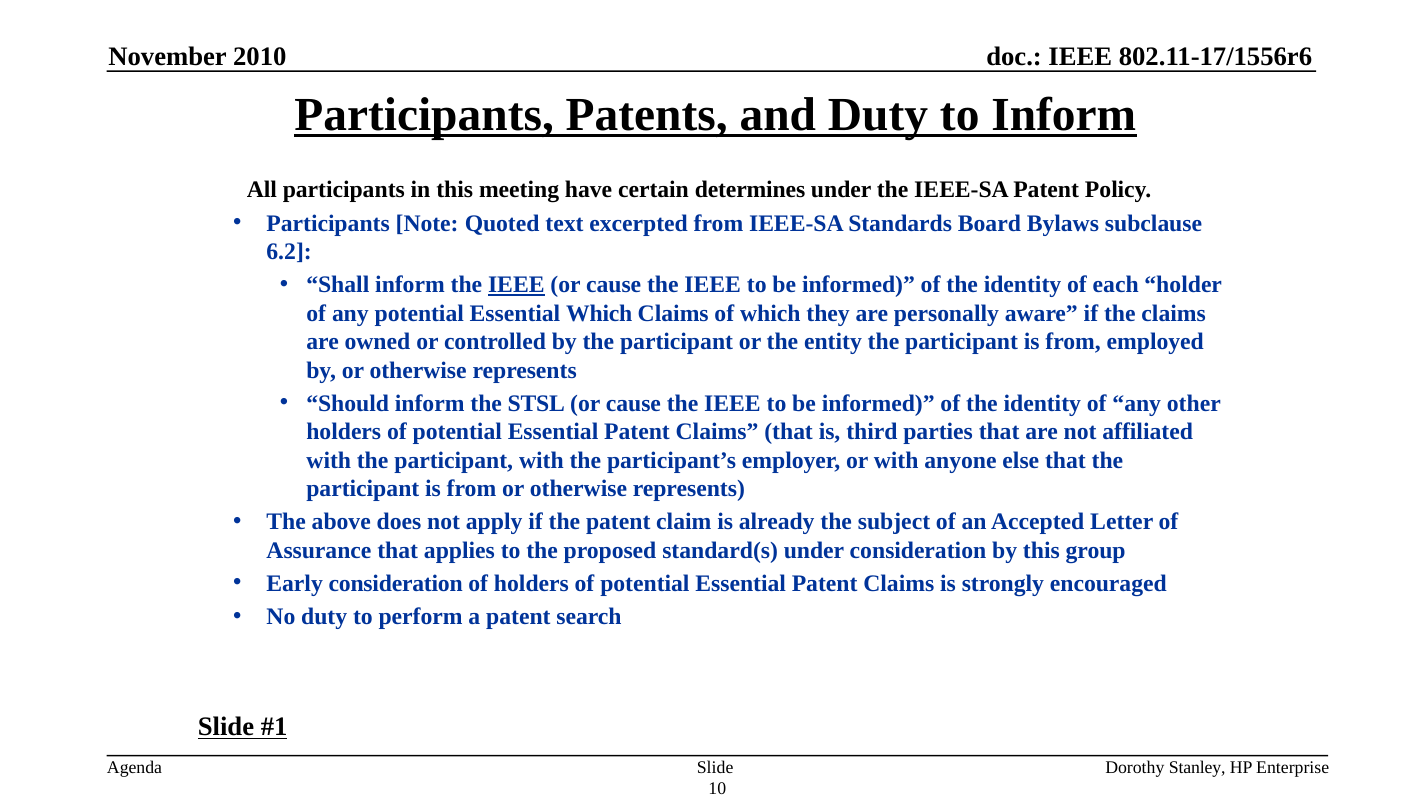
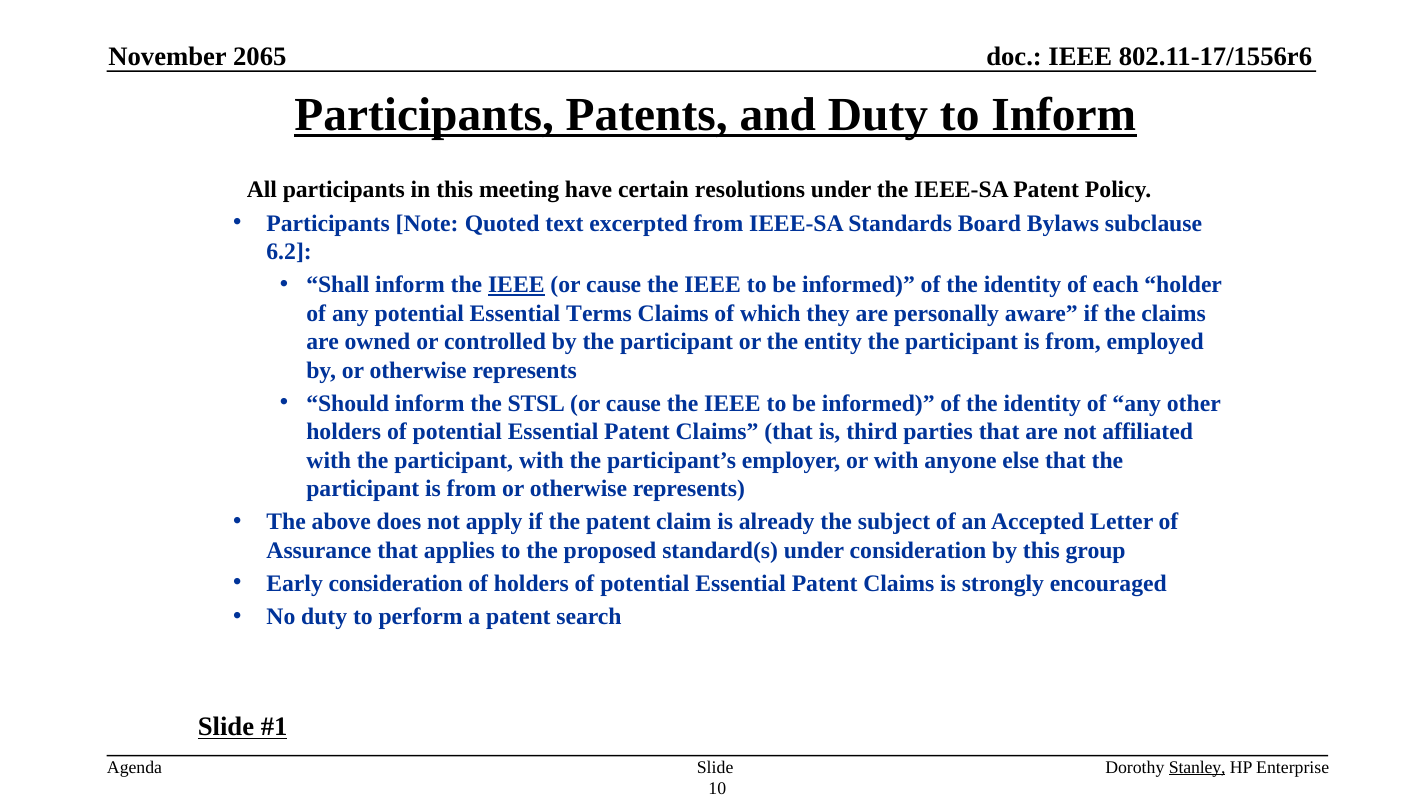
2010: 2010 -> 2065
determines: determines -> resolutions
Essential Which: Which -> Terms
Stanley underline: none -> present
